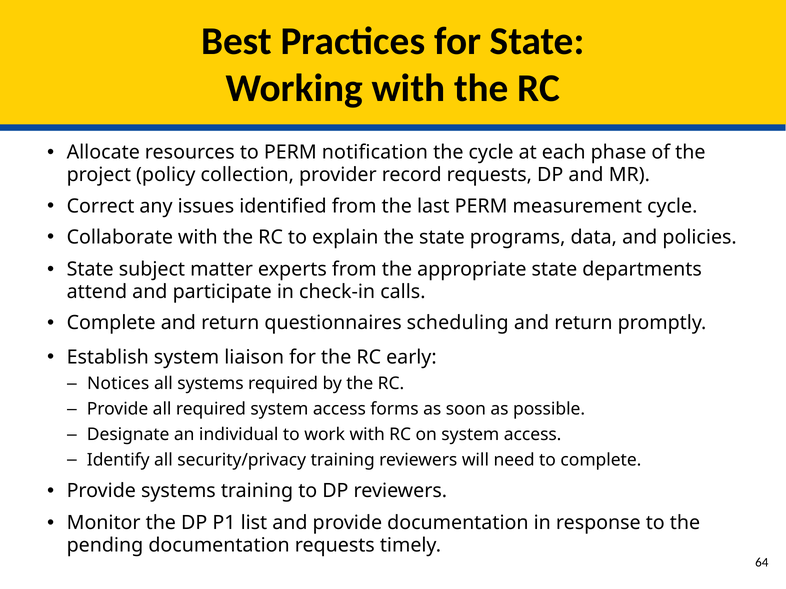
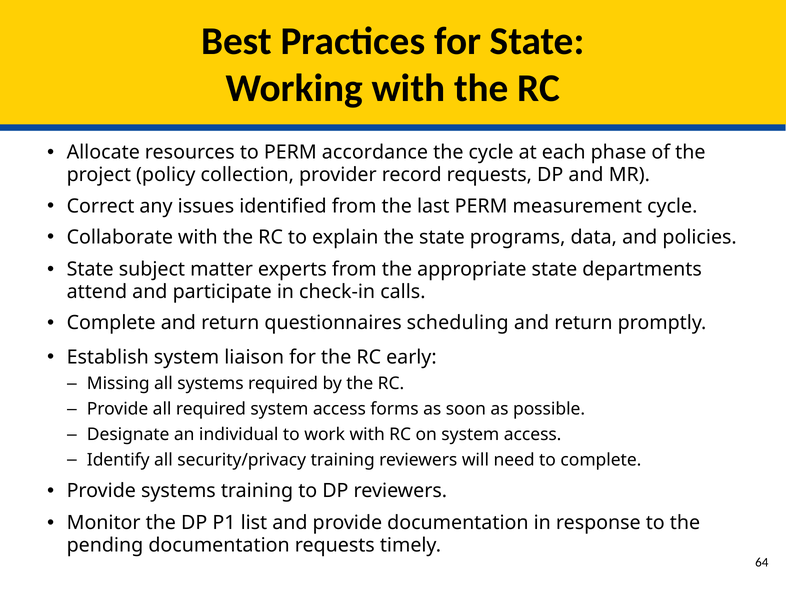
notification: notification -> accordance
Notices: Notices -> Missing
